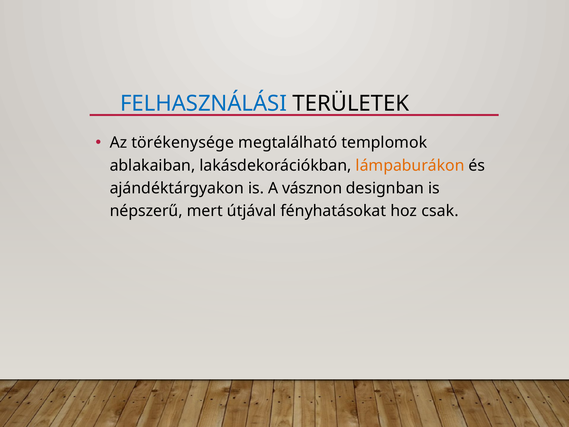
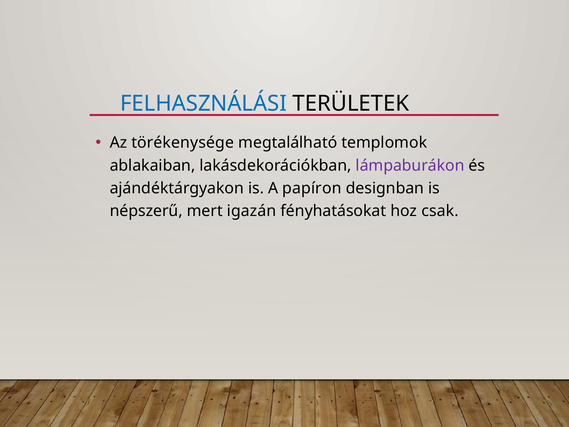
lámpaburákon colour: orange -> purple
vásznon: vásznon -> papíron
útjával: útjával -> igazán
